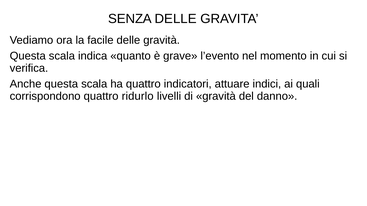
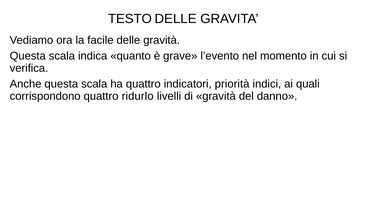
SENZA: SENZA -> TESTO
attuare: attuare -> priorità
